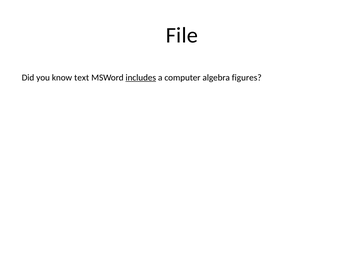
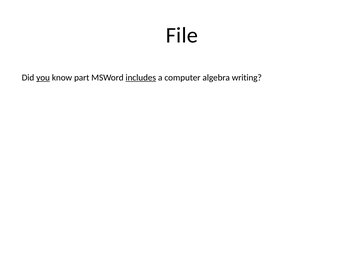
you underline: none -> present
text: text -> part
figures: figures -> writing
